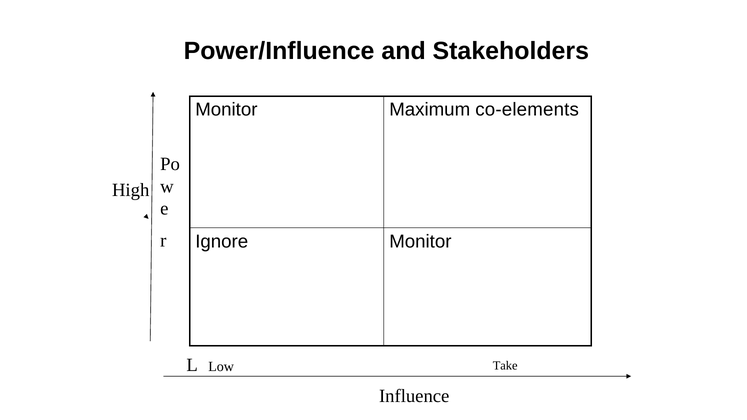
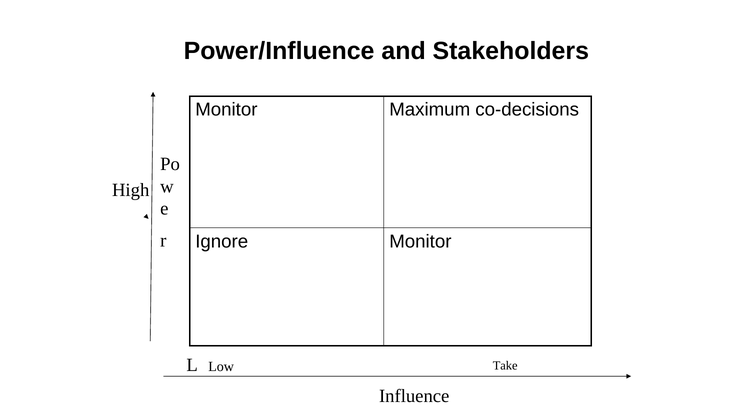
co-elements: co-elements -> co-decisions
